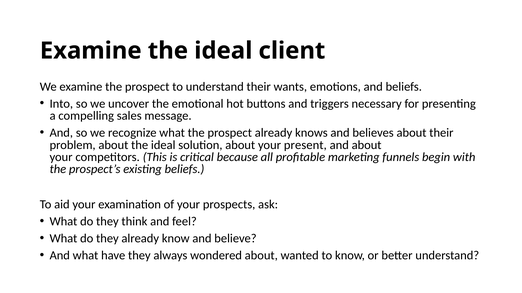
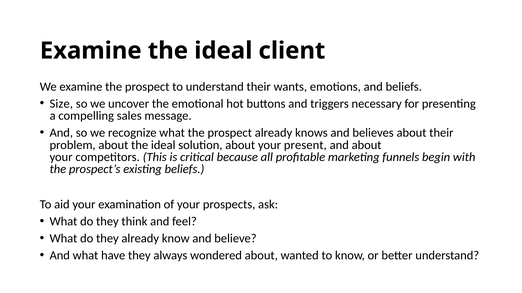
Into: Into -> Size
